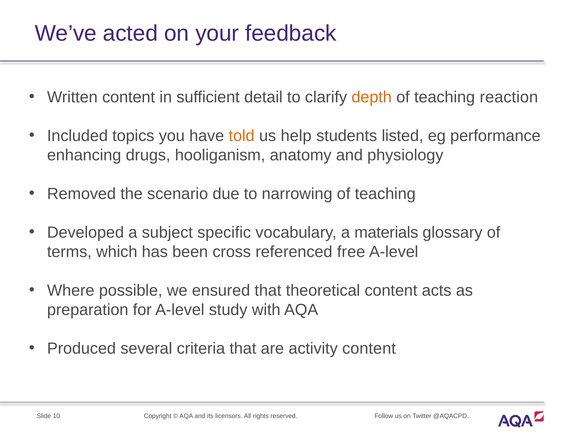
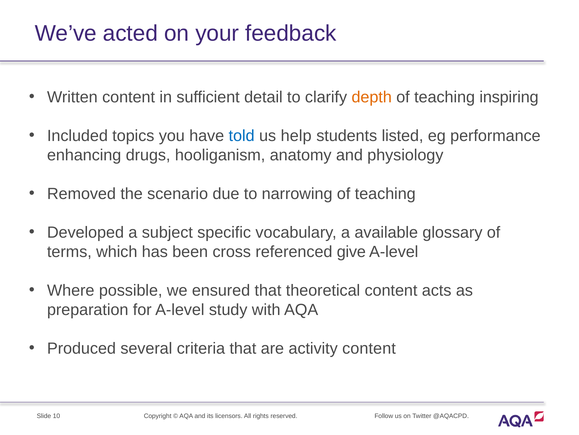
reaction: reaction -> inspiring
told colour: orange -> blue
materials: materials -> available
free: free -> give
